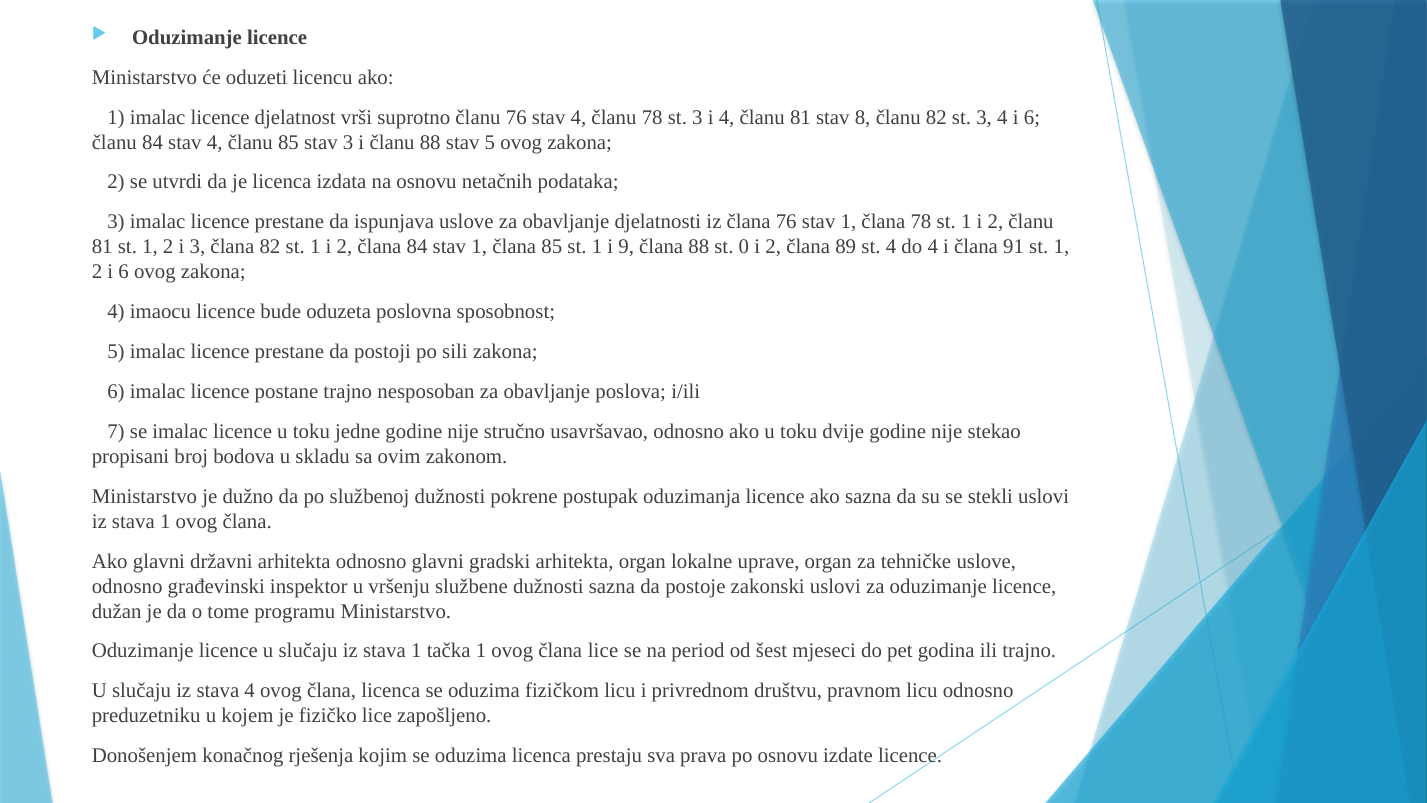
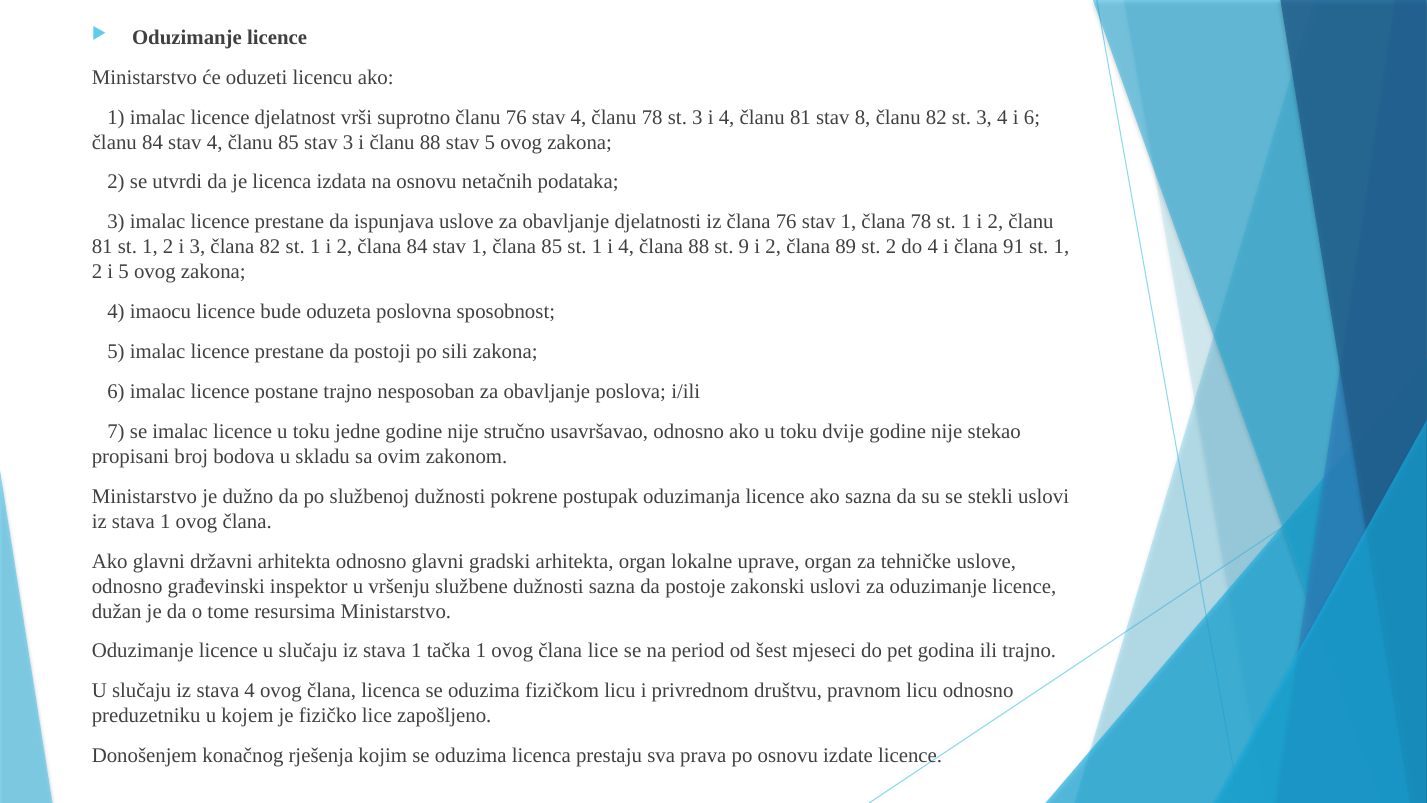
1 i 9: 9 -> 4
0: 0 -> 9
st 4: 4 -> 2
2 i 6: 6 -> 5
programu: programu -> resursima
